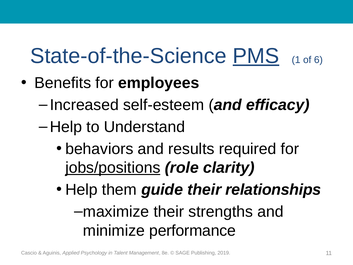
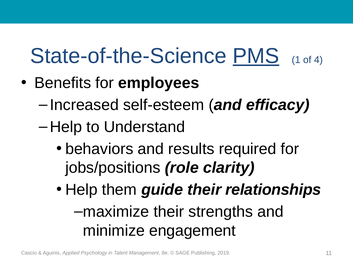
6: 6 -> 4
jobs/positions underline: present -> none
performance: performance -> engagement
